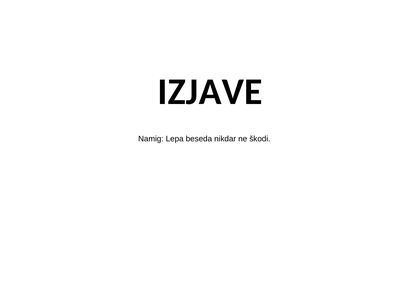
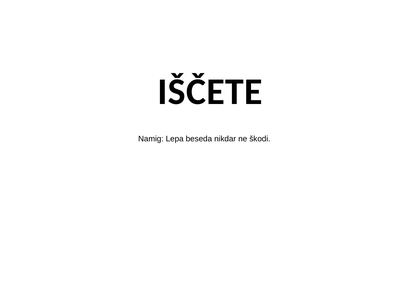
IZJAVE: IZJAVE -> IŠČETE
